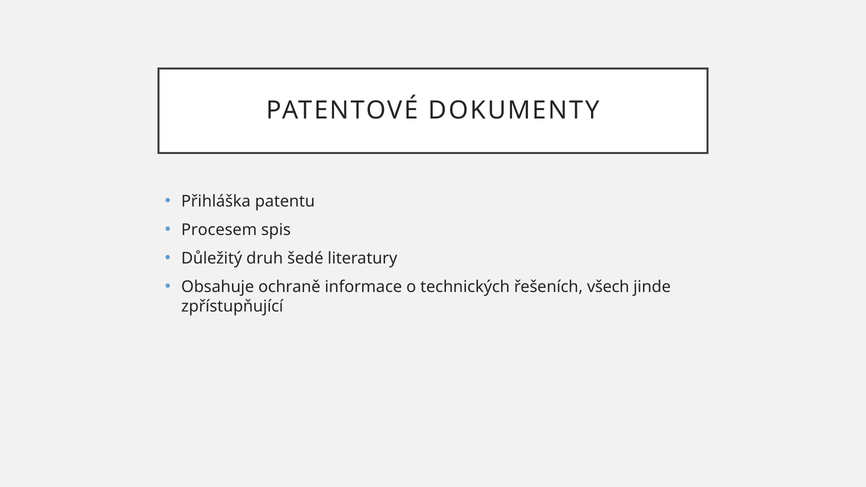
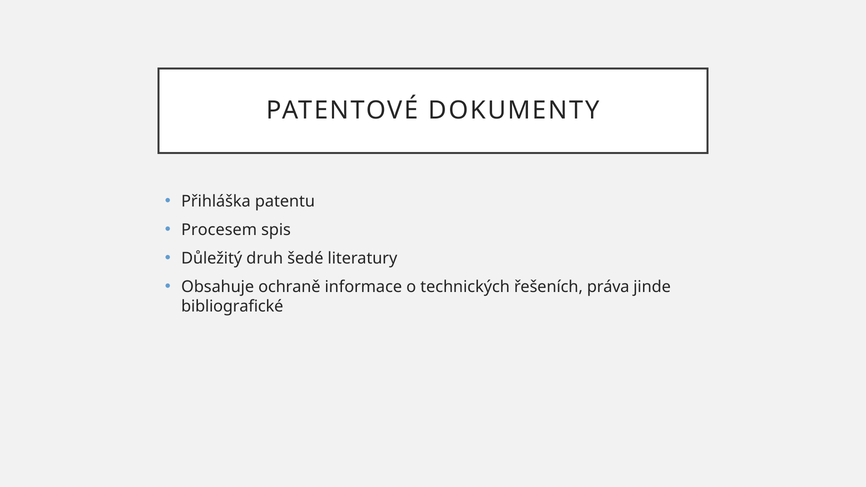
všech: všech -> práva
zpřístupňující: zpřístupňující -> bibliografické
